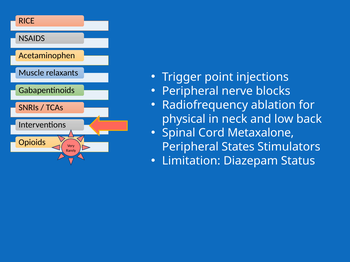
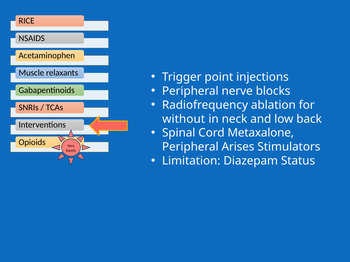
physical: physical -> without
States: States -> Arises
